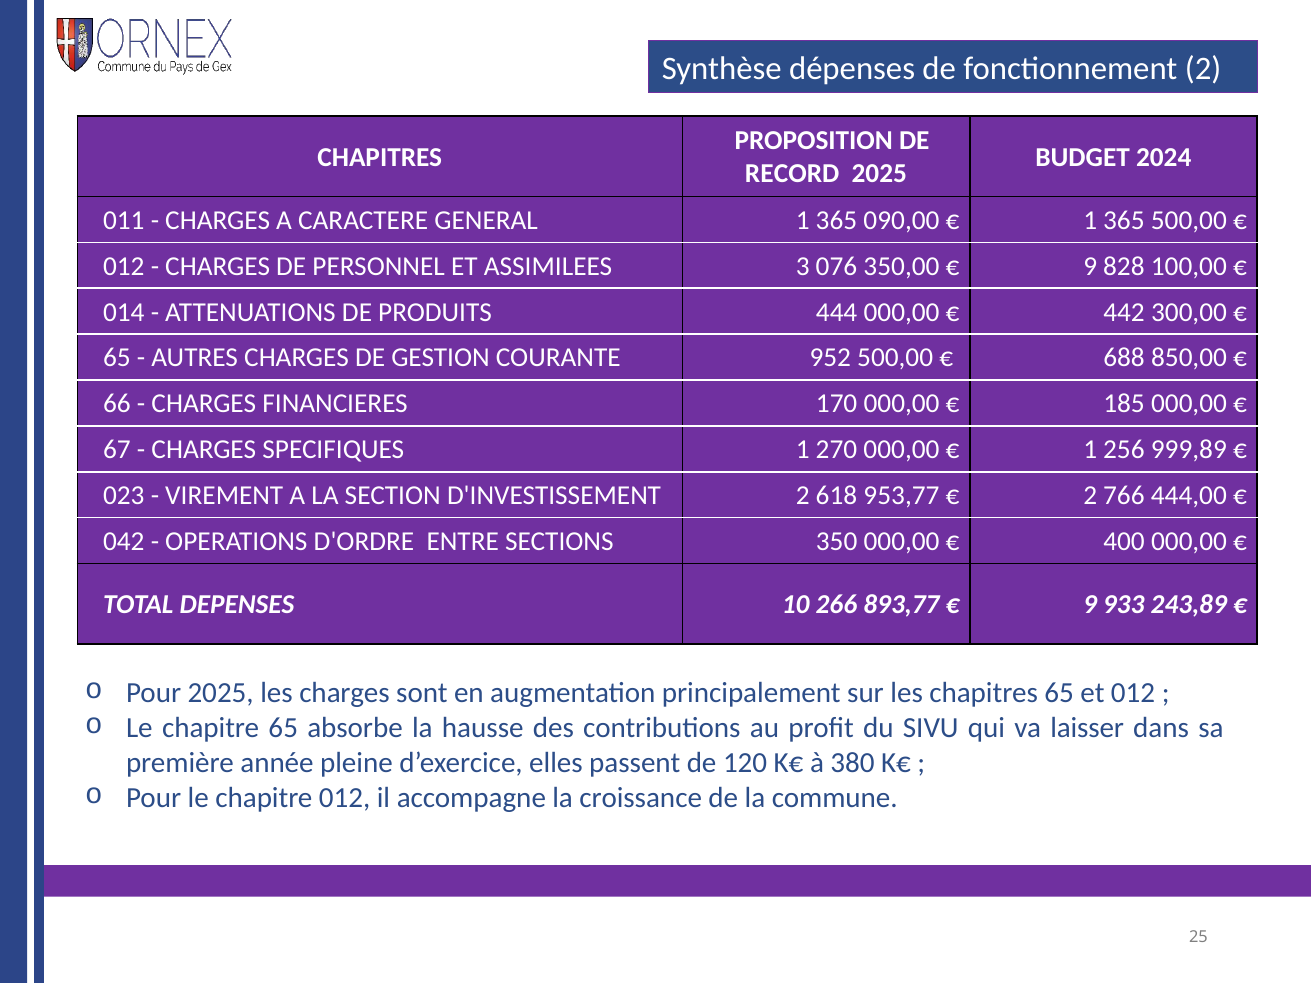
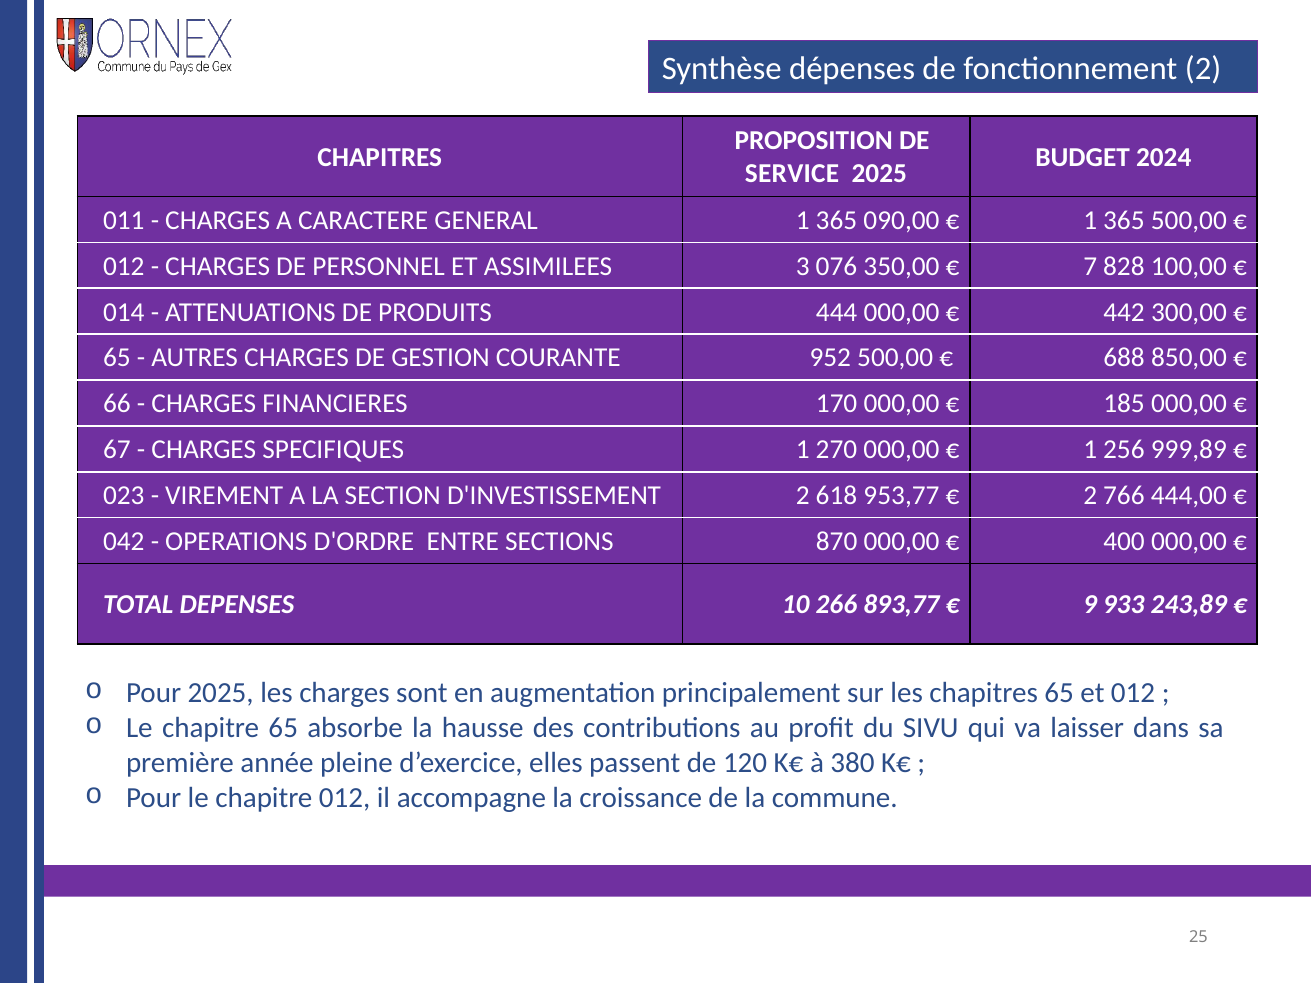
RECORD: RECORD -> SERVICE
9 at (1090, 266): 9 -> 7
350: 350 -> 870
